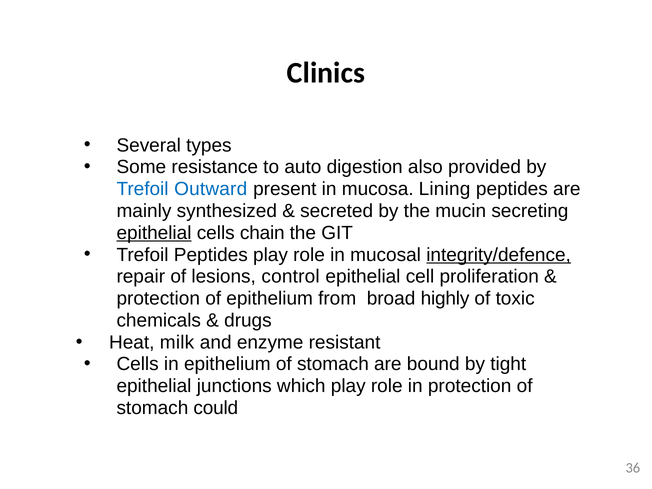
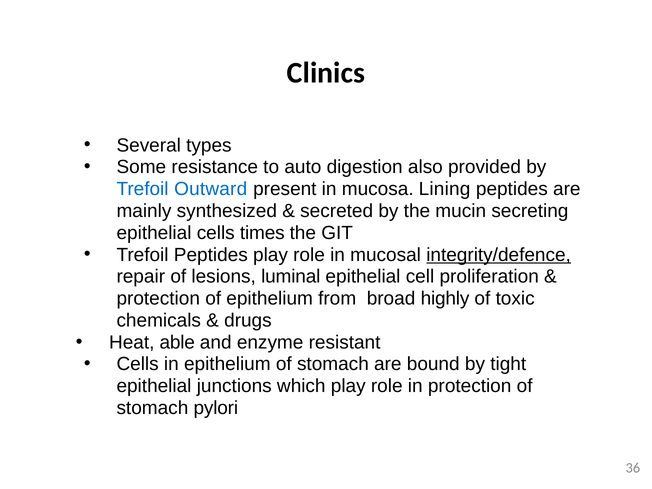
epithelial at (154, 233) underline: present -> none
chain: chain -> times
control: control -> luminal
milk: milk -> able
could: could -> pylori
